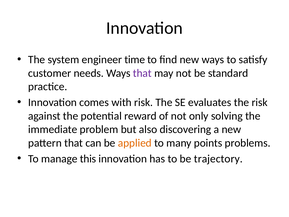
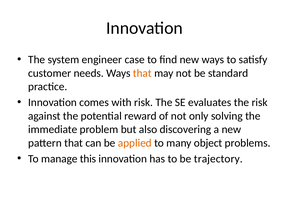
time: time -> case
that at (142, 73) colour: purple -> orange
points: points -> object
